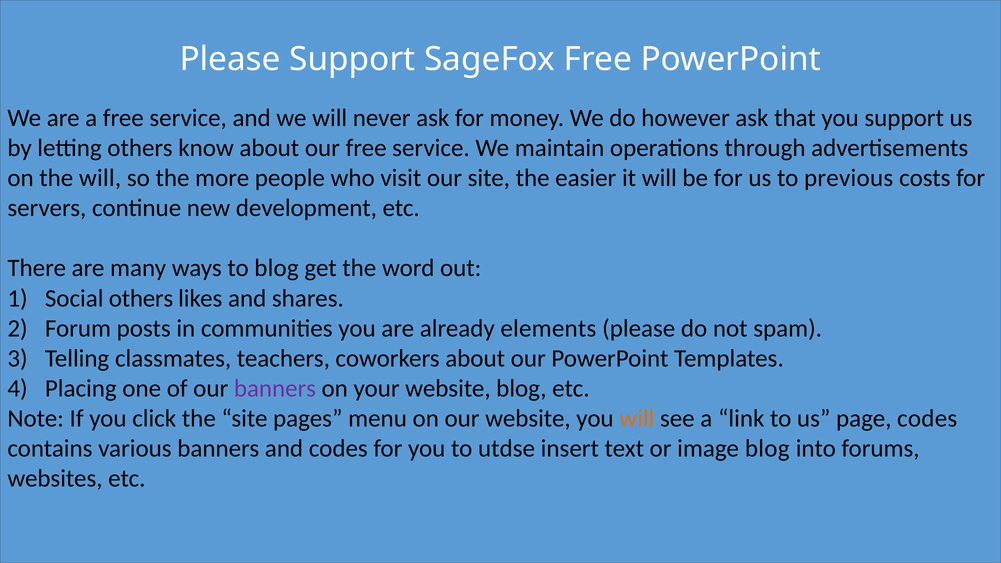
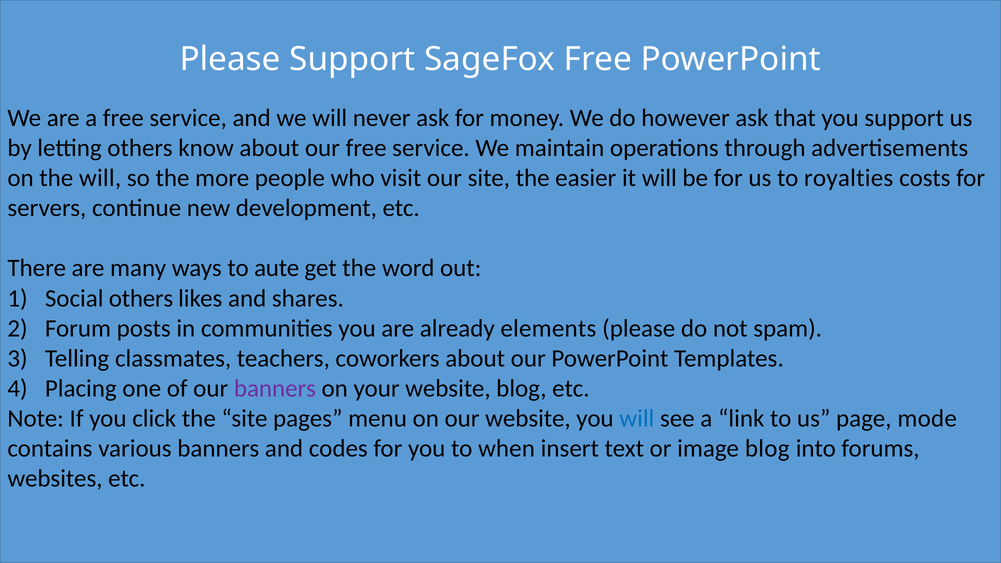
previous: previous -> royalties
to blog: blog -> aute
will at (637, 418) colour: orange -> blue
page codes: codes -> mode
utdse: utdse -> when
